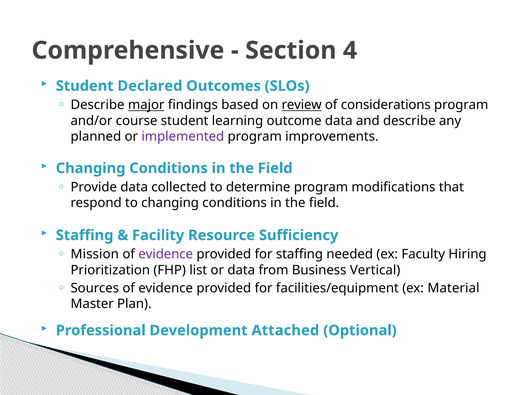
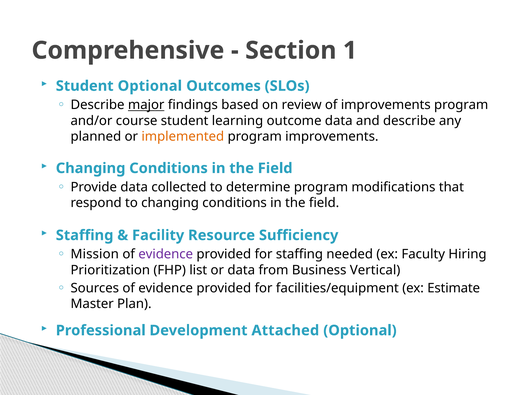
4: 4 -> 1
Student Declared: Declared -> Optional
review underline: present -> none
of considerations: considerations -> improvements
implemented colour: purple -> orange
Material: Material -> Estimate
